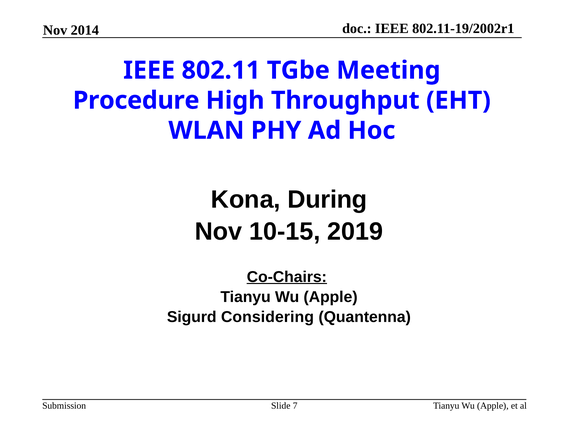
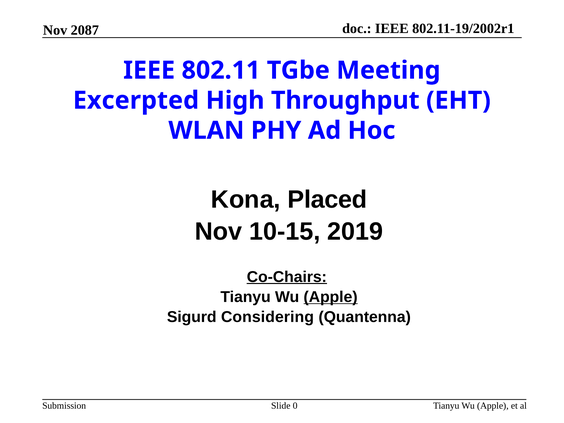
2014: 2014 -> 2087
Procedure: Procedure -> Excerpted
During: During -> Placed
Apple at (331, 297) underline: none -> present
7: 7 -> 0
